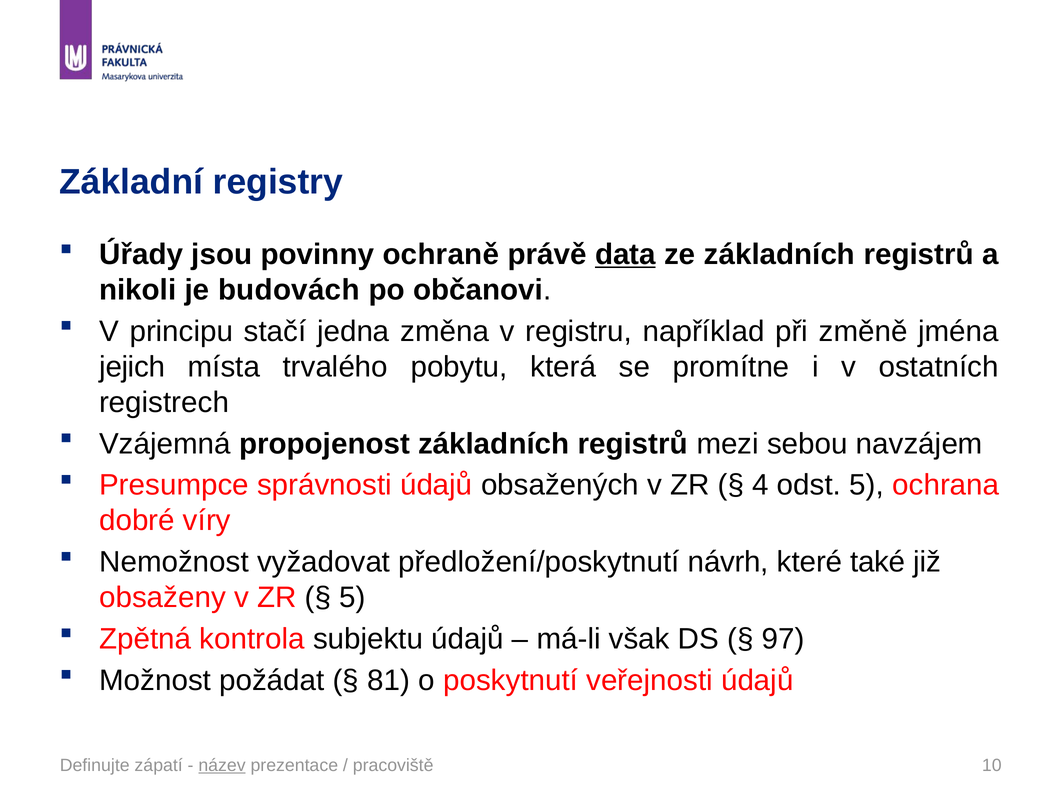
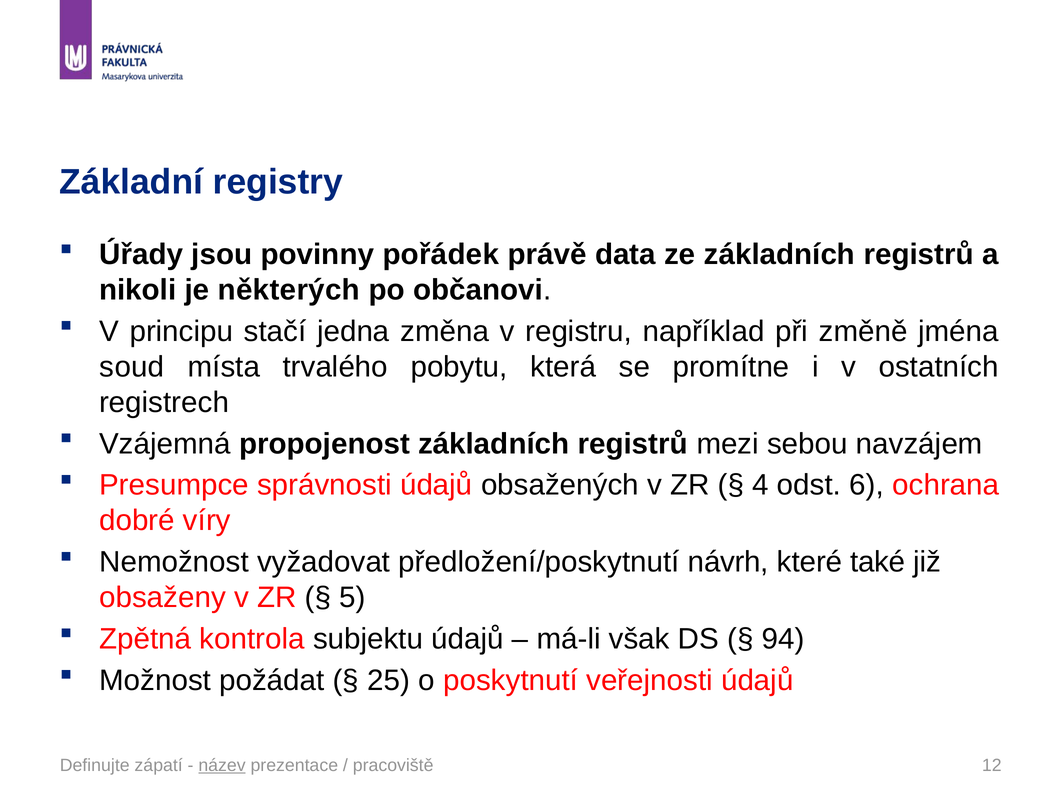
ochraně: ochraně -> pořádek
data underline: present -> none
budovách: budovách -> některých
jejich: jejich -> soud
odst 5: 5 -> 6
97: 97 -> 94
81: 81 -> 25
10: 10 -> 12
